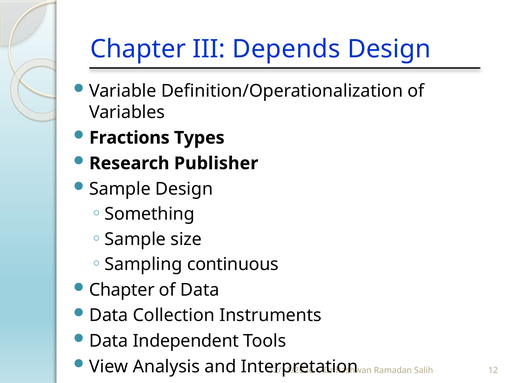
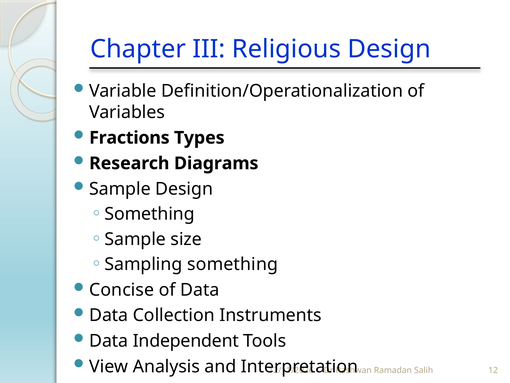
Depends: Depends -> Religious
Publisher: Publisher -> Diagrams
Sampling continuous: continuous -> something
Chapter at (122, 290): Chapter -> Concise
